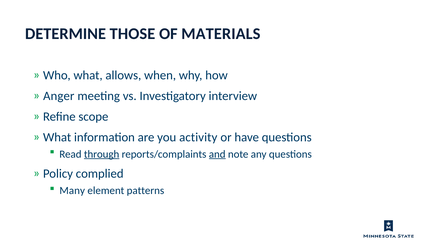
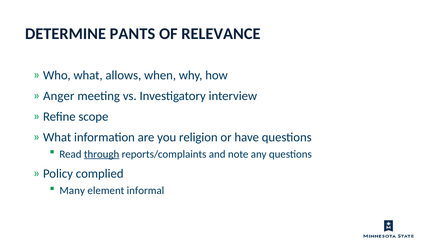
THOSE: THOSE -> PANTS
MATERIALS: MATERIALS -> RELEVANCE
activity: activity -> religion
and underline: present -> none
patterns: patterns -> informal
